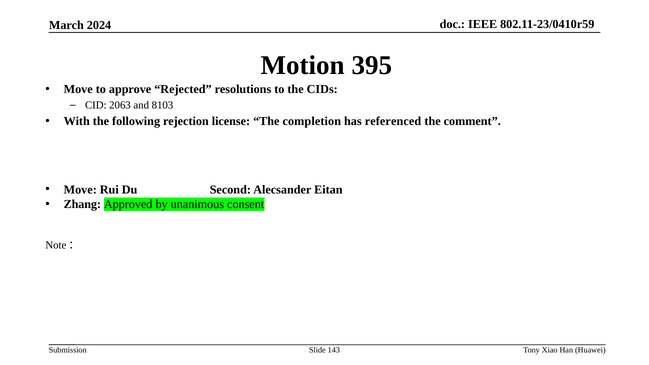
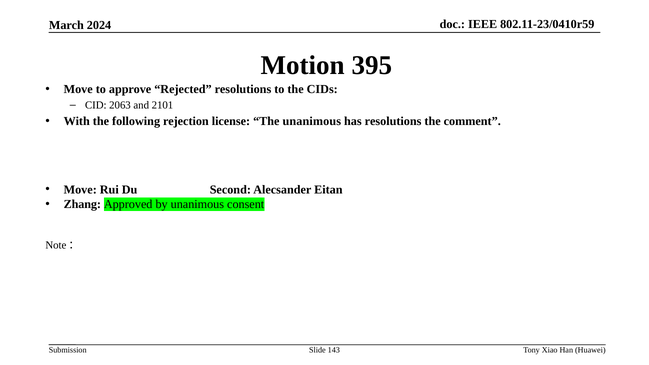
8103: 8103 -> 2101
The completion: completion -> unanimous
has referenced: referenced -> resolutions
